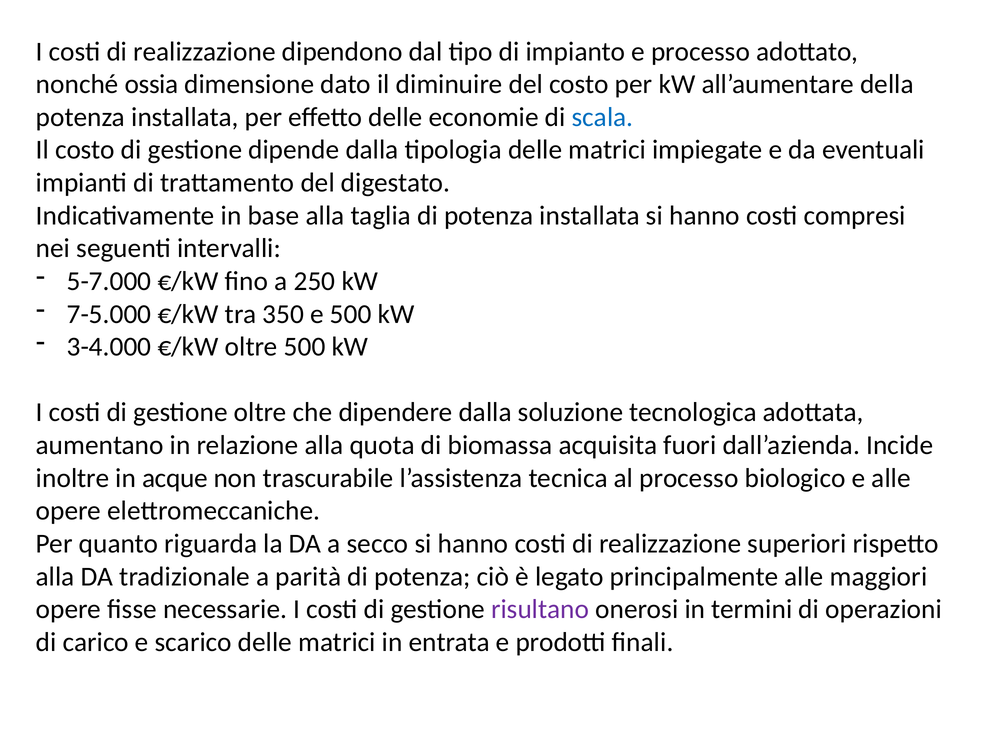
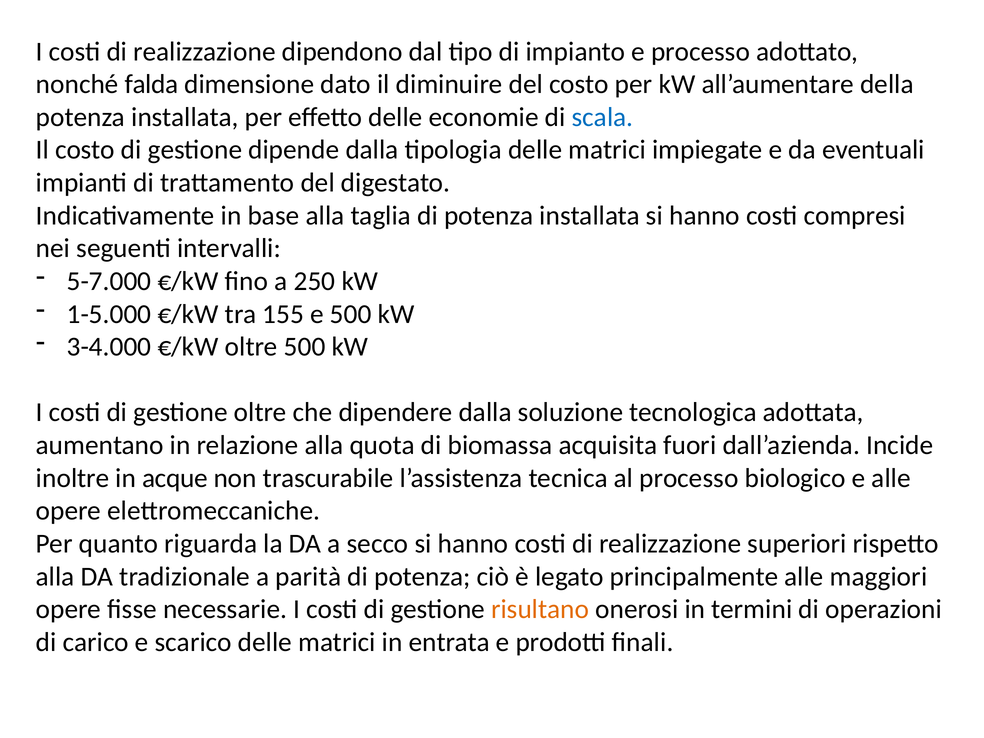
ossia: ossia -> falda
7-5.000: 7-5.000 -> 1-5.000
350: 350 -> 155
risultano colour: purple -> orange
